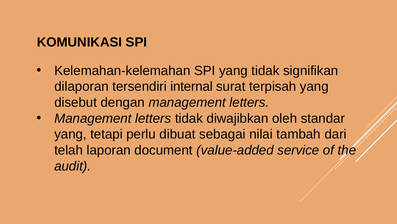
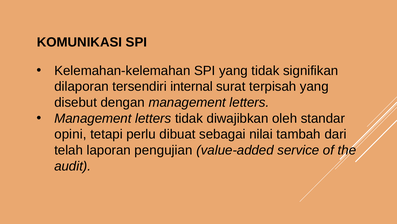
yang at (70, 134): yang -> opini
document: document -> pengujian
